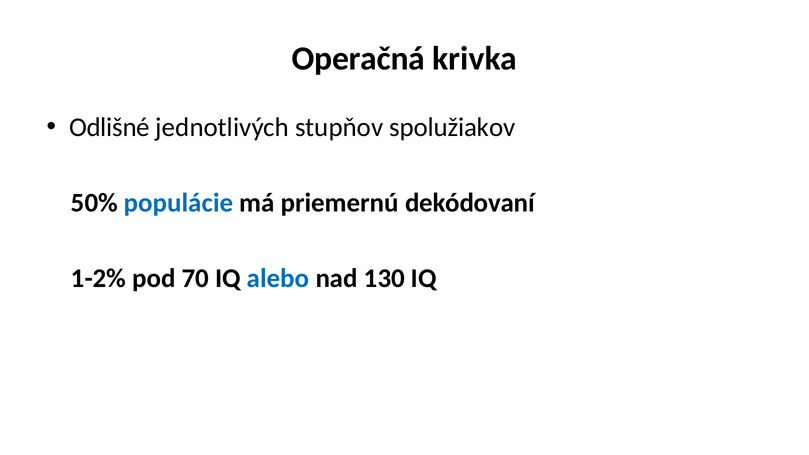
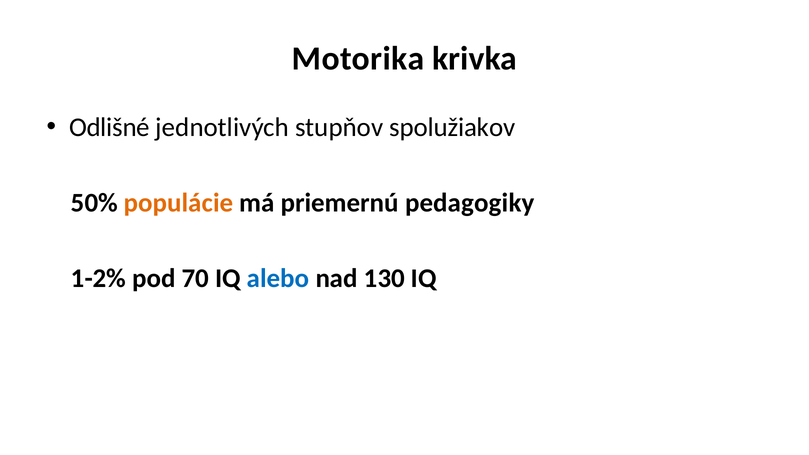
Operačná: Operačná -> Motorika
populácie colour: blue -> orange
dekódovaní: dekódovaní -> pedagogiky
